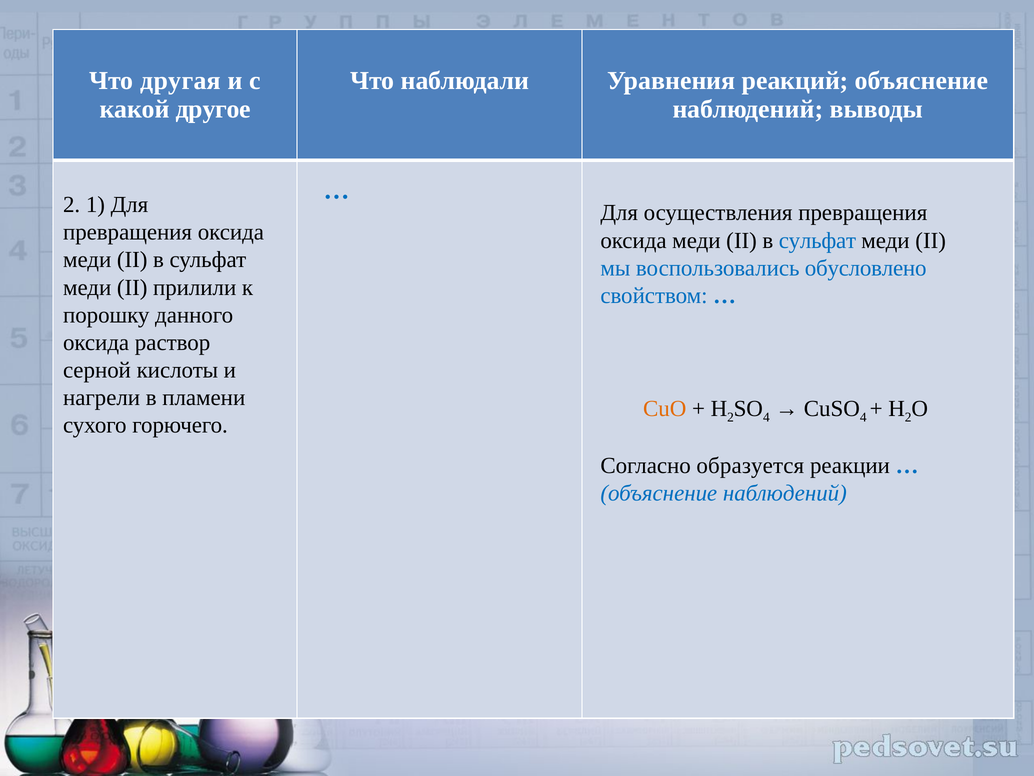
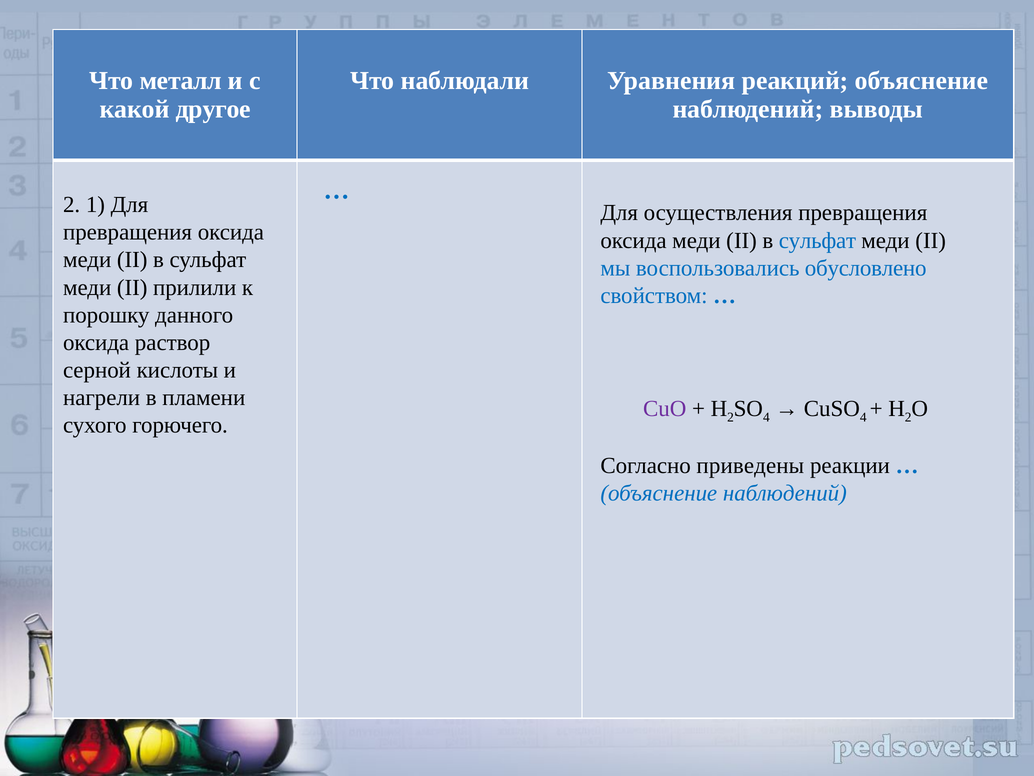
другая: другая -> металл
CuO colour: orange -> purple
образуется: образуется -> приведены
